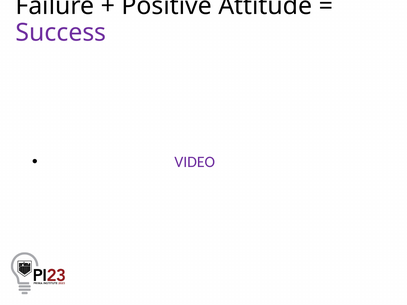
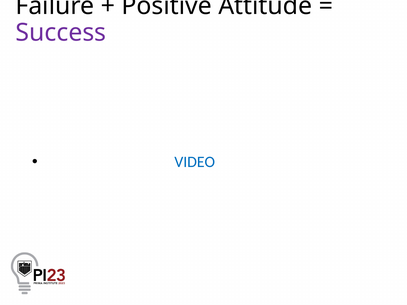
VIDEO colour: purple -> blue
